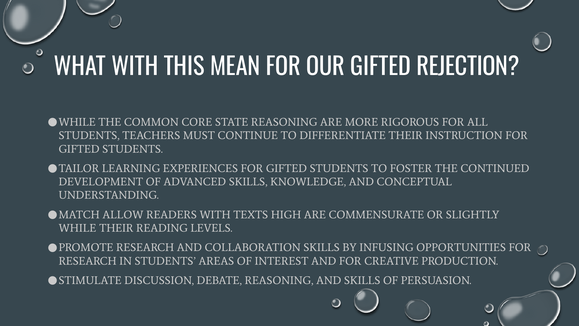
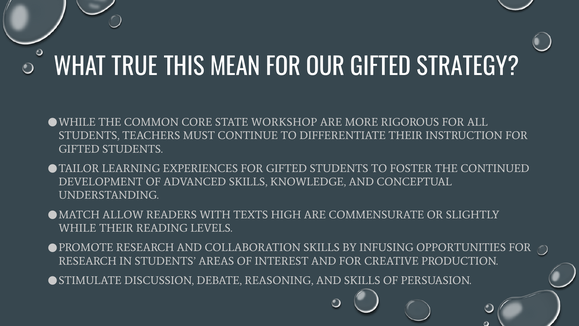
WHAT WITH: WITH -> TRUE
REJECTION: REJECTION -> STRATEGY
STATE REASONING: REASONING -> WORKSHOP
